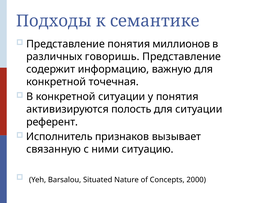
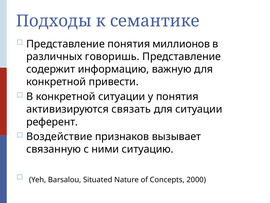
точечная: точечная -> привести
полость: полость -> связать
Исполнитель: Исполнитель -> Воздействие
